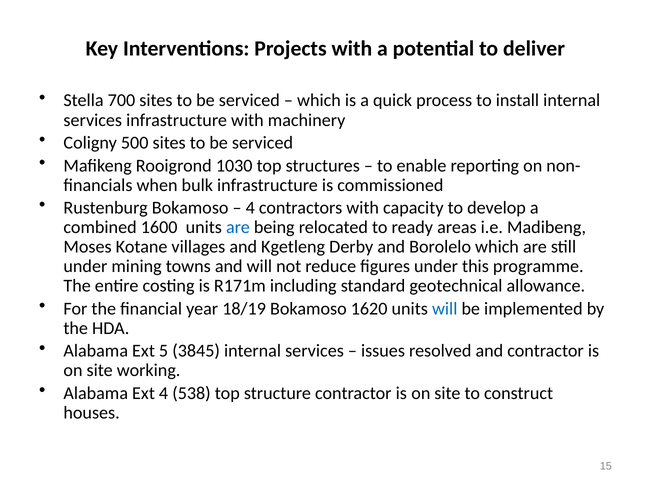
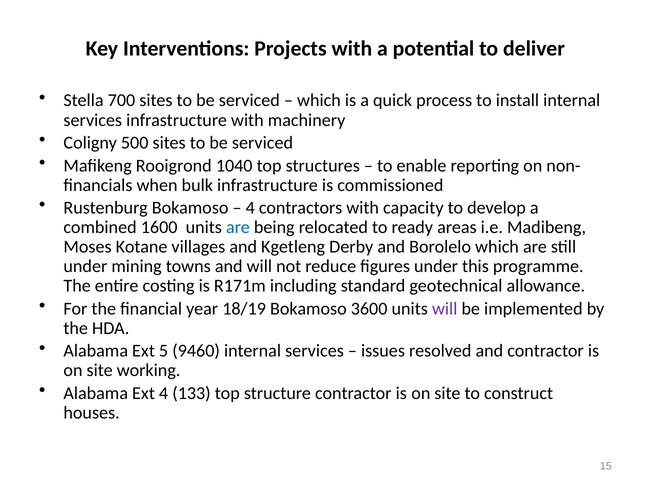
1030: 1030 -> 1040
1620: 1620 -> 3600
will at (445, 309) colour: blue -> purple
3845: 3845 -> 9460
538: 538 -> 133
